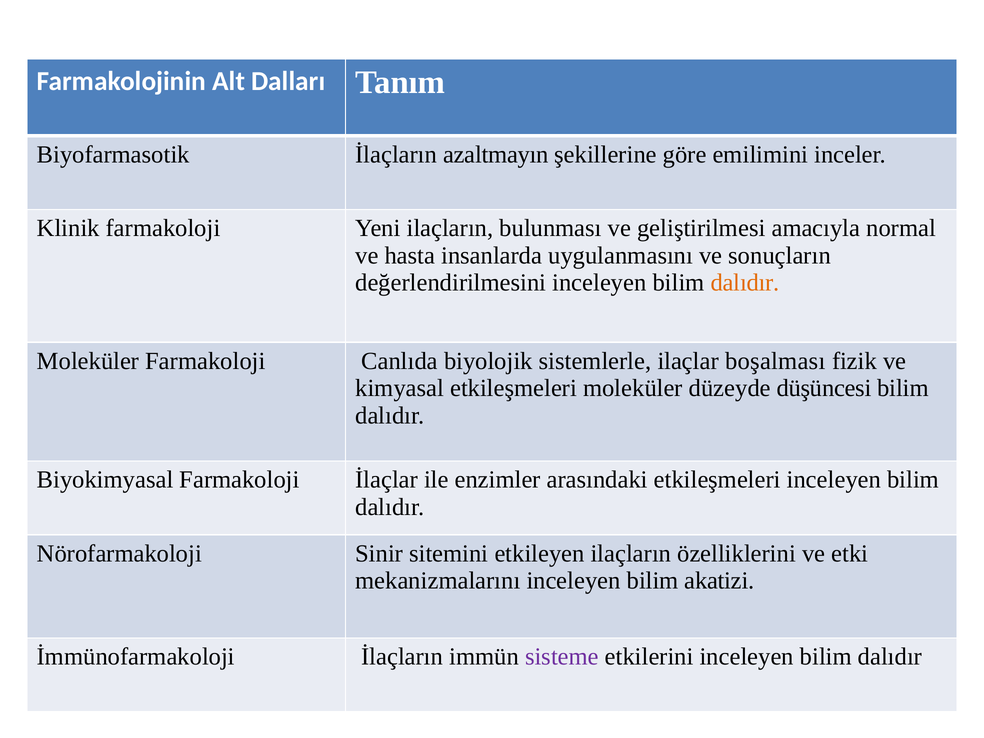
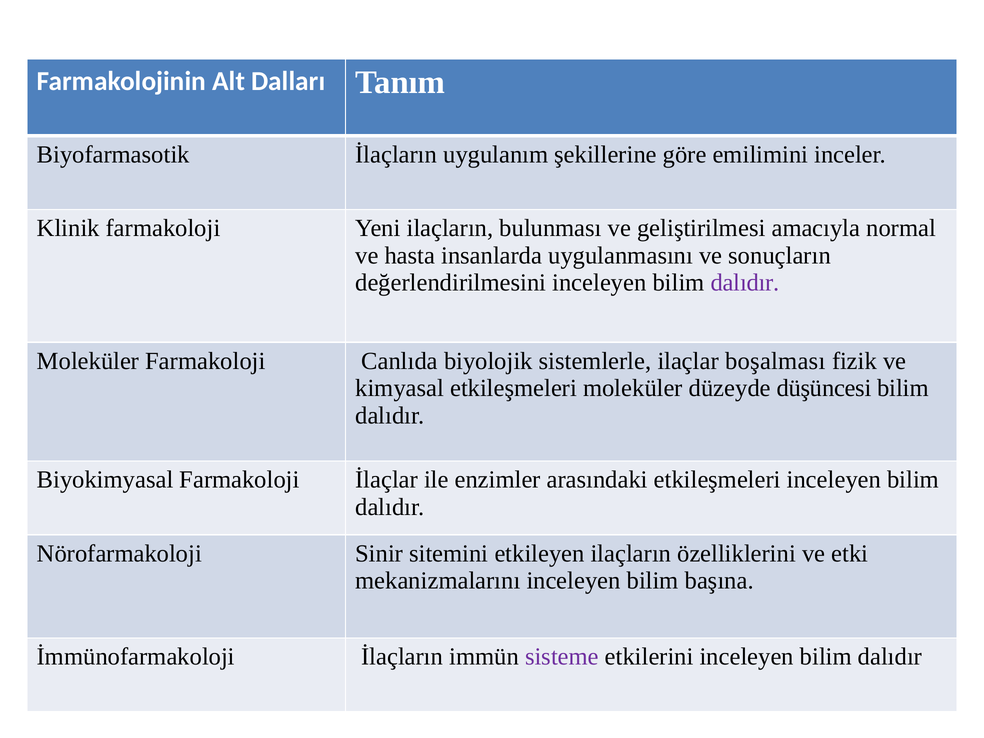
azaltmayın: azaltmayın -> uygulanım
dalıdır at (745, 283) colour: orange -> purple
akatizi: akatizi -> başına
